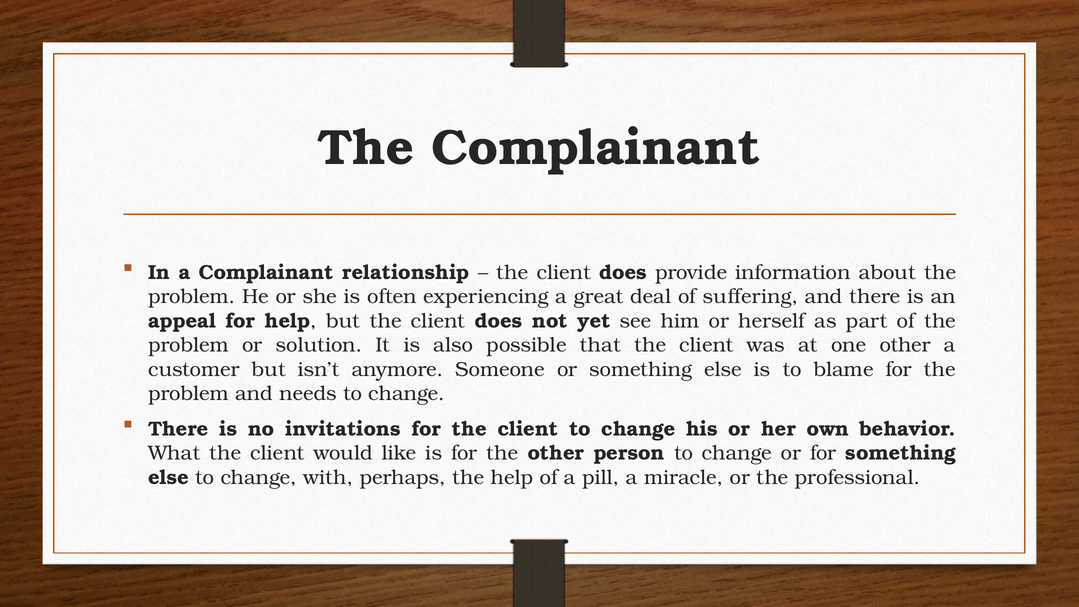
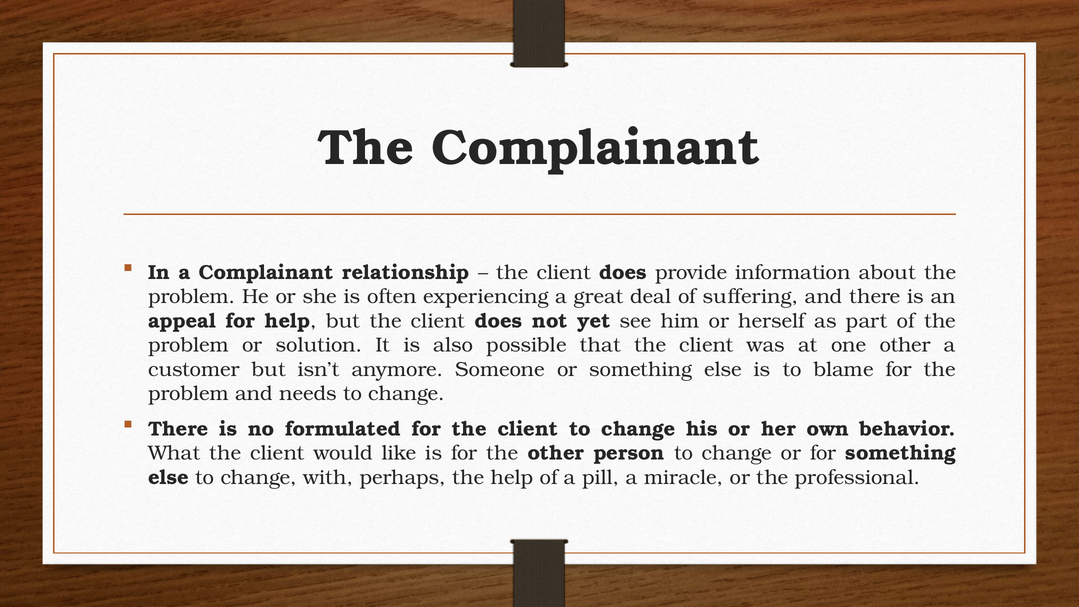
invitations: invitations -> formulated
